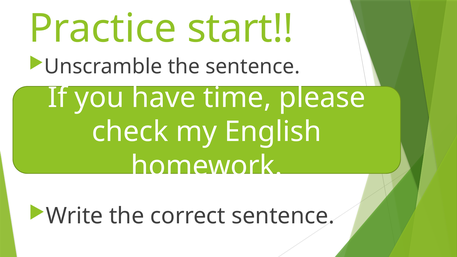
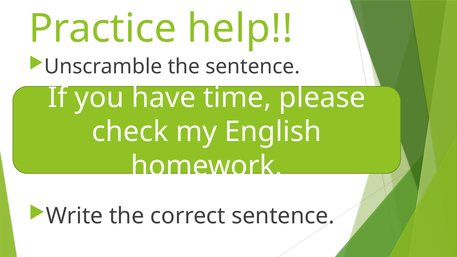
start: start -> help
